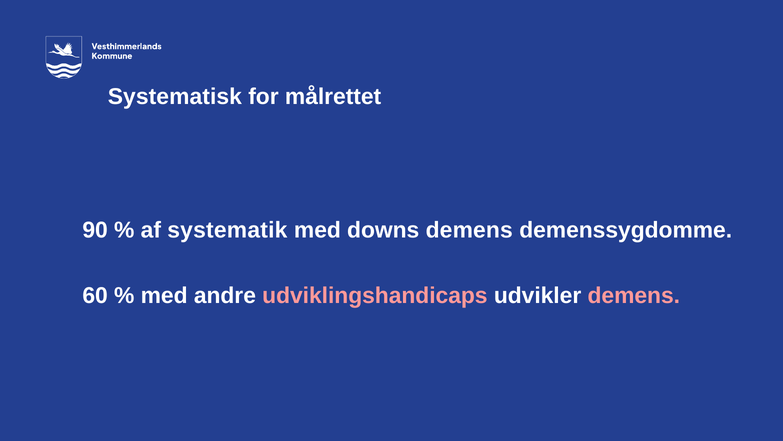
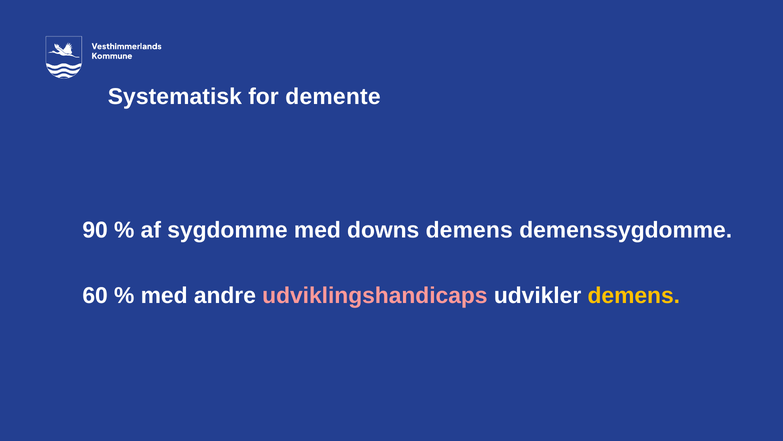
målrettet: målrettet -> demente
systematik: systematik -> sygdomme
demens at (634, 295) colour: pink -> yellow
